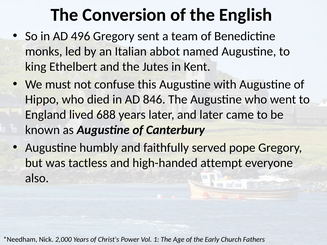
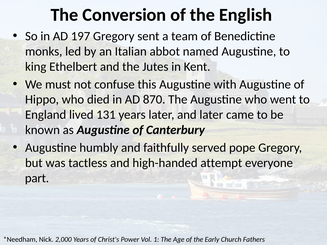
496: 496 -> 197
846: 846 -> 870
688: 688 -> 131
also: also -> part
